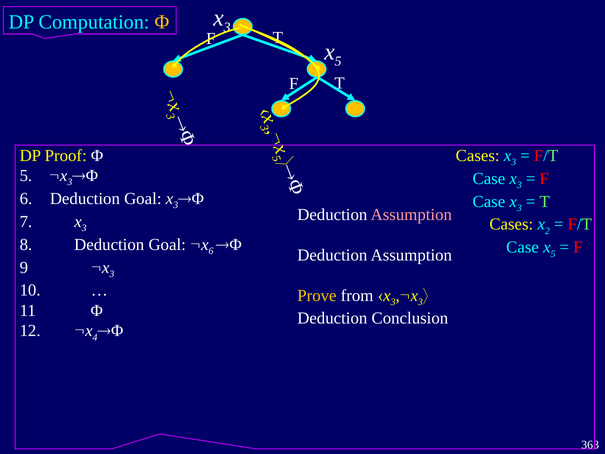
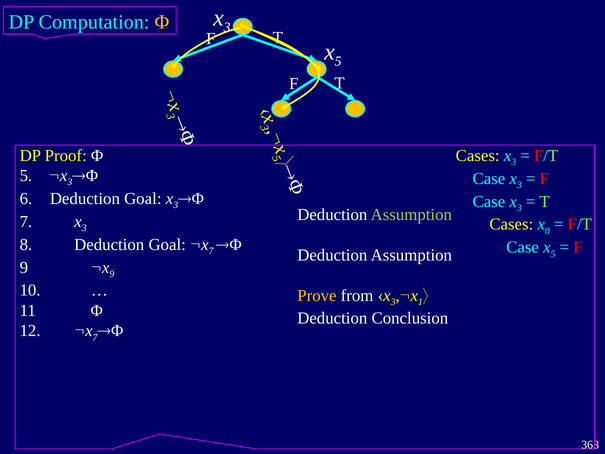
Assumption at (411, 215) colour: pink -> light green
2: 2 -> 0
6 at (211, 251): 6 -> 7
3 at (112, 274): 3 -> 9
3 at (420, 302): 3 -> 1
4 at (95, 337): 4 -> 7
